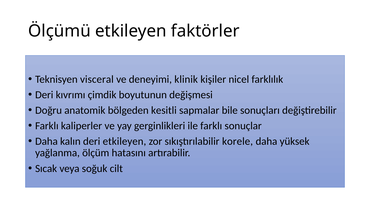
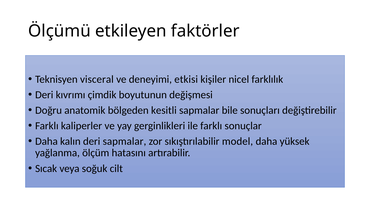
klinik: klinik -> etkisi
deri etkileyen: etkileyen -> sapmalar
korele: korele -> model
